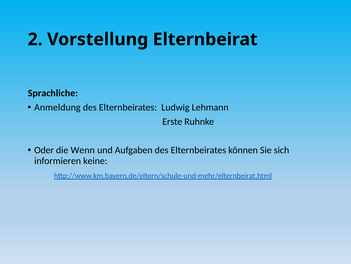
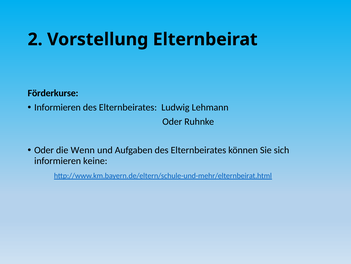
Sprachliche: Sprachliche -> Förderkurse
Anmeldung at (57, 107): Anmeldung -> Informieren
Erste at (172, 121): Erste -> Oder
